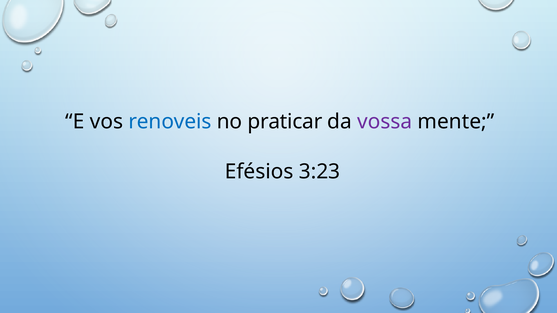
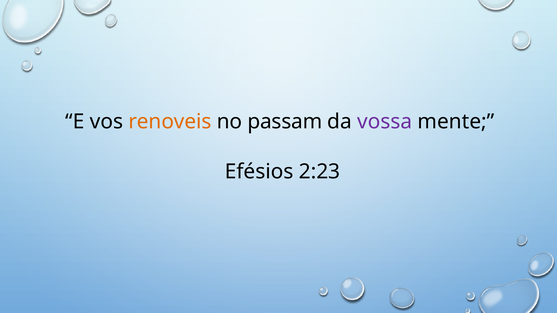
renoveis colour: blue -> orange
praticar: praticar -> passam
3:23: 3:23 -> 2:23
